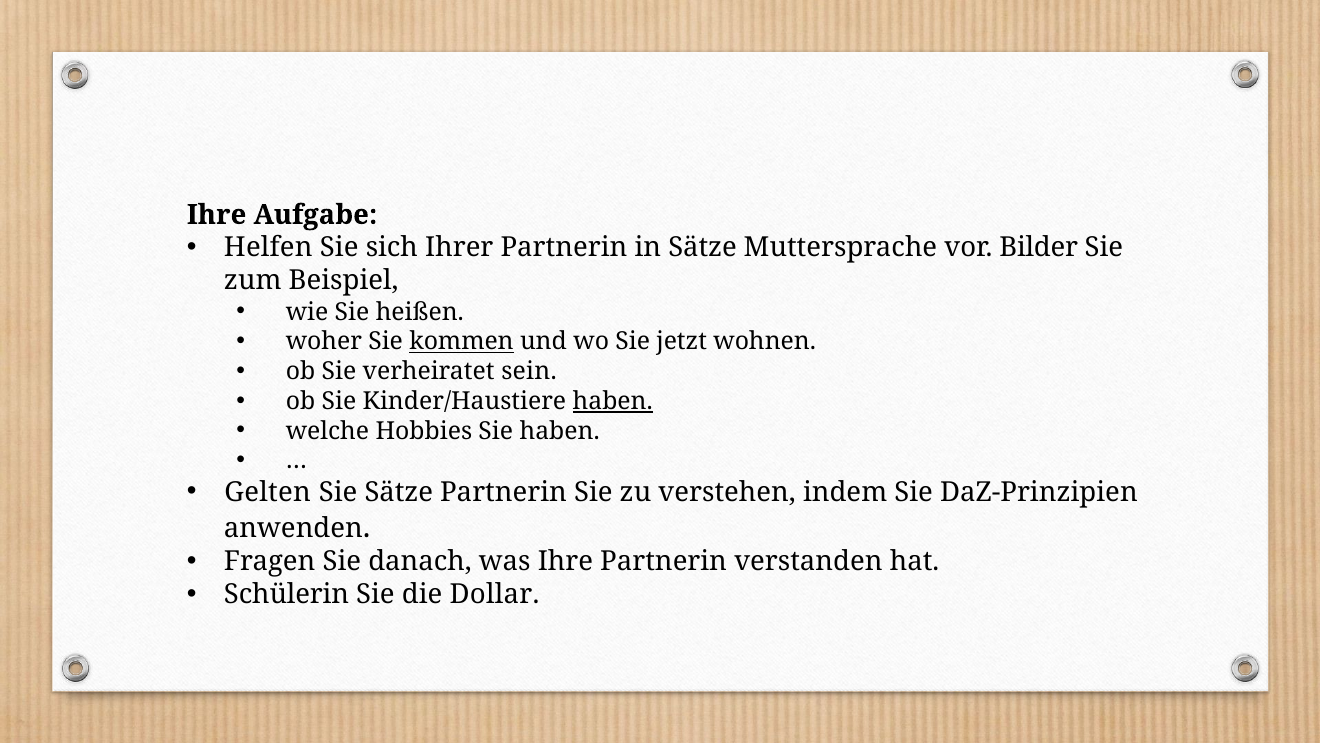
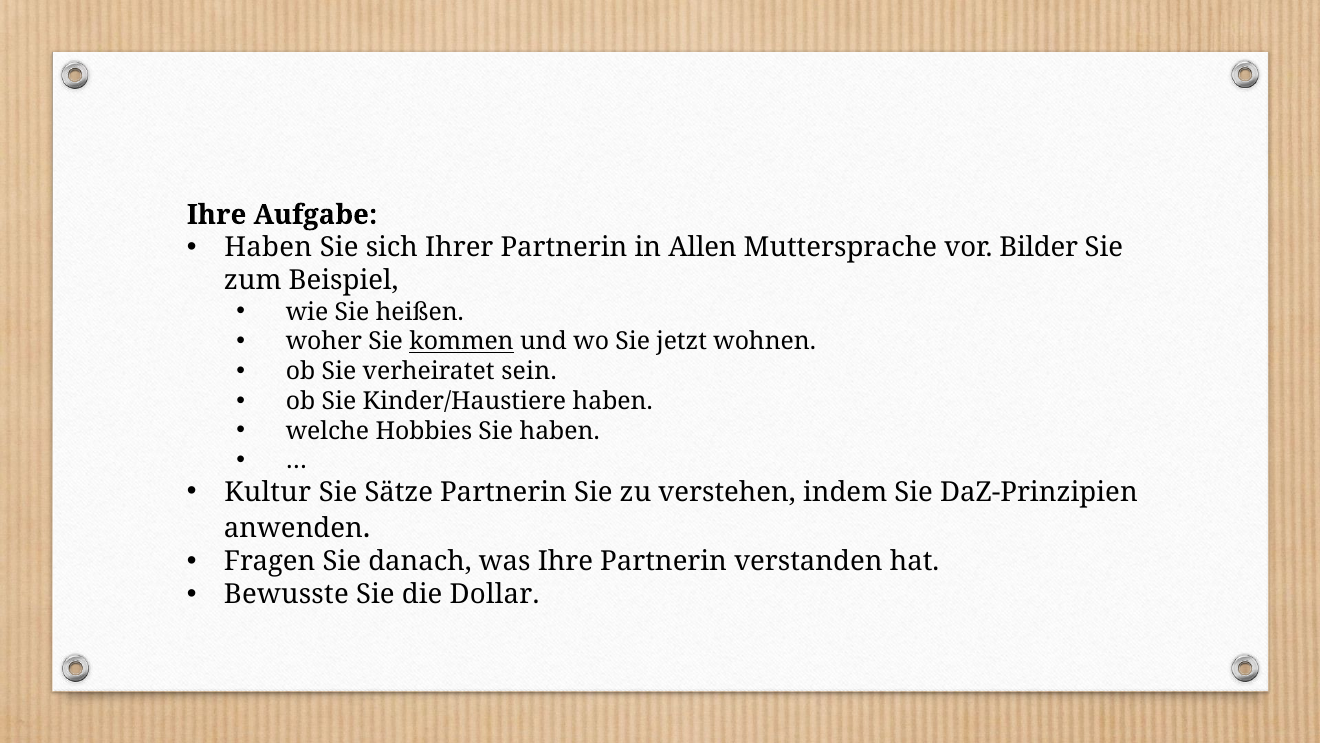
Helfen at (268, 248): Helfen -> Haben
in Sätze: Sätze -> Allen
haben at (613, 401) underline: present -> none
Gelten: Gelten -> Kultur
Schülerin: Schülerin -> Bewusste
